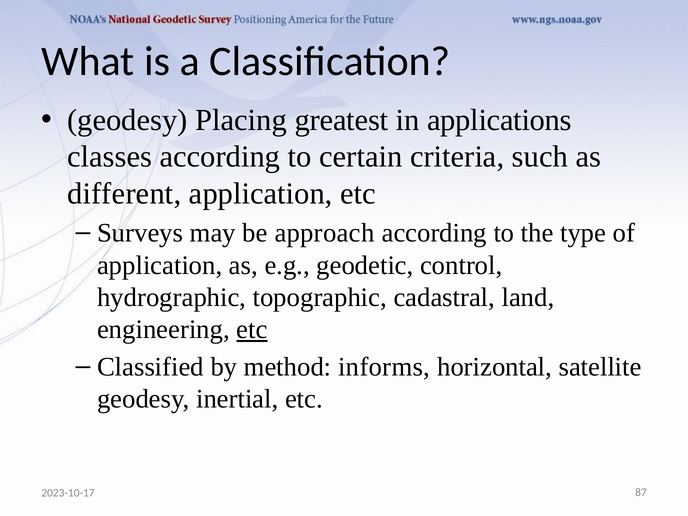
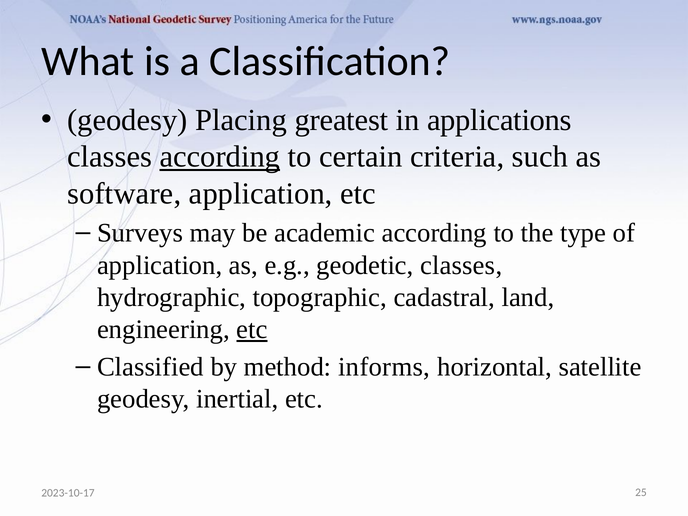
according at (220, 157) underline: none -> present
different: different -> software
approach: approach -> academic
geodetic control: control -> classes
87: 87 -> 25
